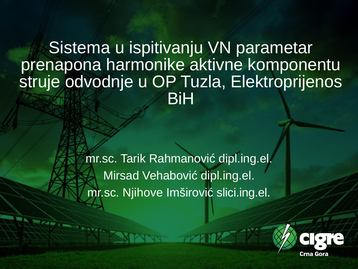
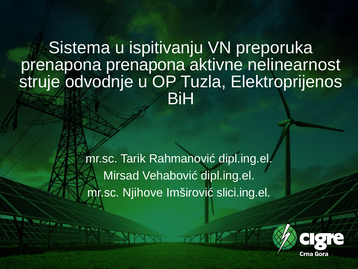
parametar: parametar -> preporuka
prenapona harmonike: harmonike -> prenapona
komponentu: komponentu -> nelinearnost
